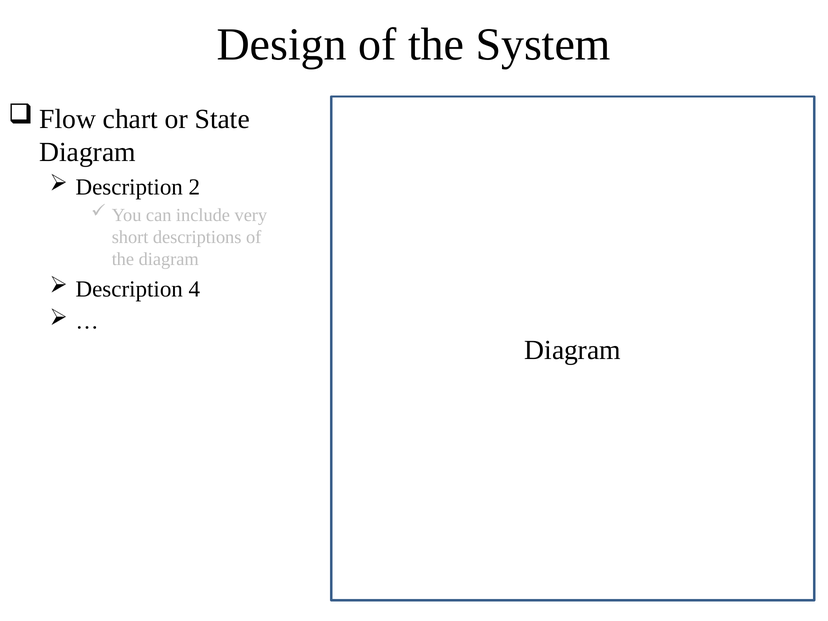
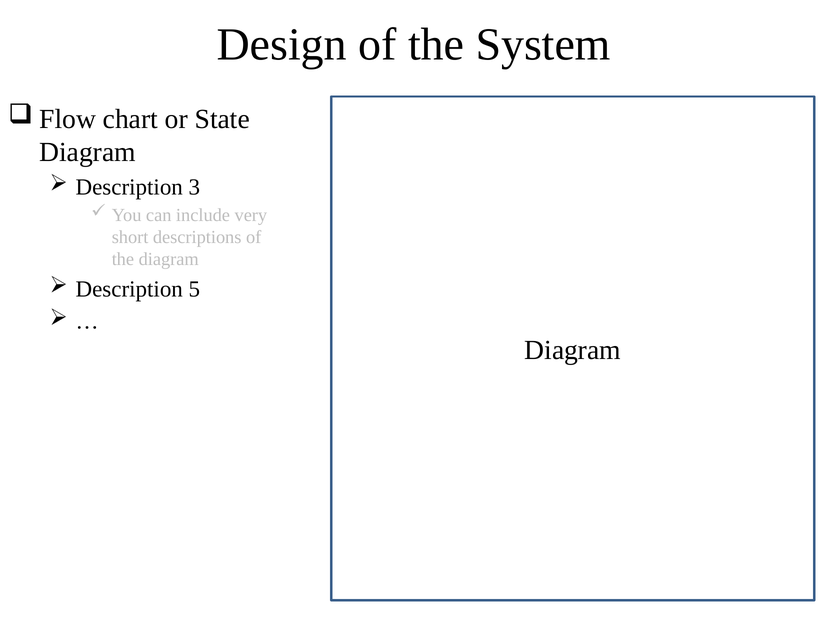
2: 2 -> 3
4: 4 -> 5
